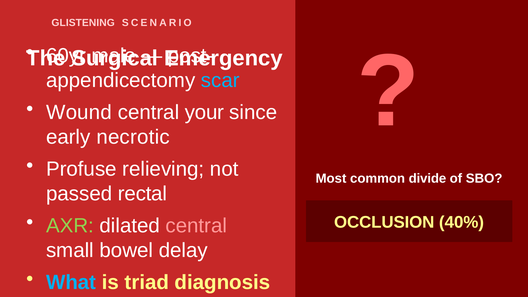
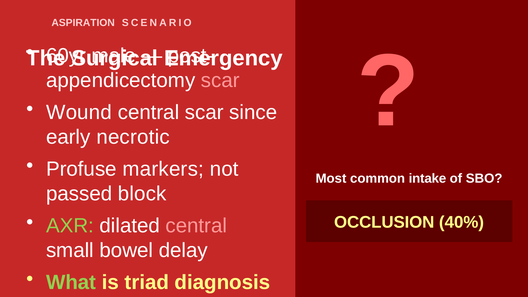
GLISTENING: GLISTENING -> ASPIRATION
scar at (220, 80) colour: light blue -> pink
central your: your -> scar
relieving: relieving -> markers
divide: divide -> intake
rectal: rectal -> block
What colour: light blue -> light green
